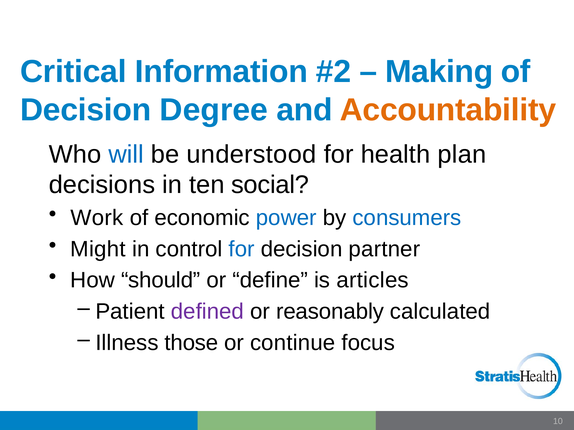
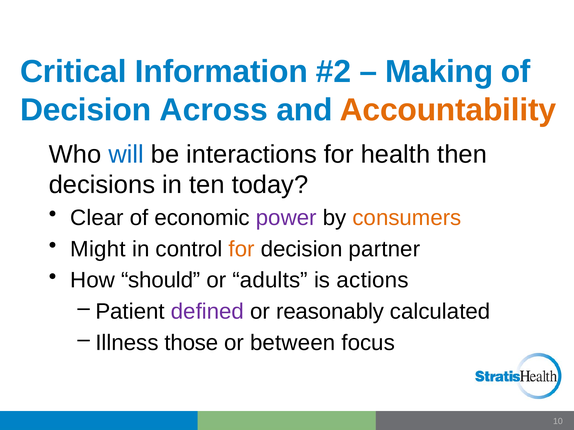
Degree: Degree -> Across
understood: understood -> interactions
plan: plan -> then
social: social -> today
Work: Work -> Clear
power colour: blue -> purple
consumers colour: blue -> orange
for at (242, 249) colour: blue -> orange
define: define -> adults
articles: articles -> actions
continue: continue -> between
